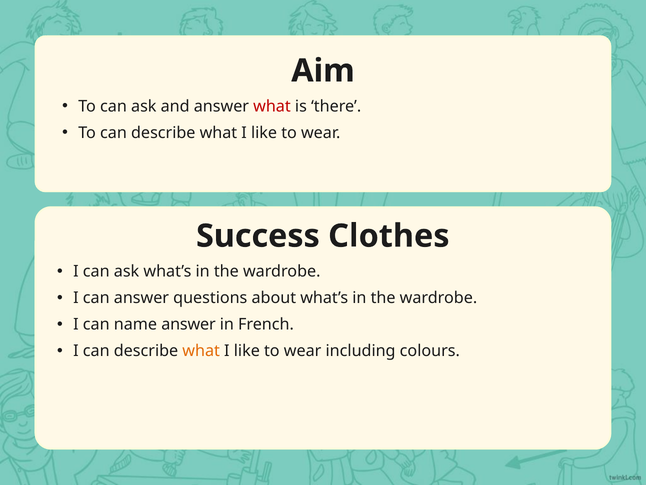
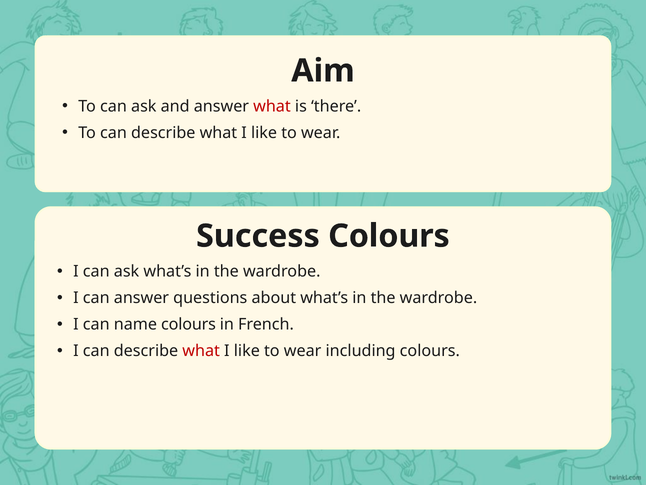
Success Clothes: Clothes -> Colours
name answer: answer -> colours
what at (201, 351) colour: orange -> red
